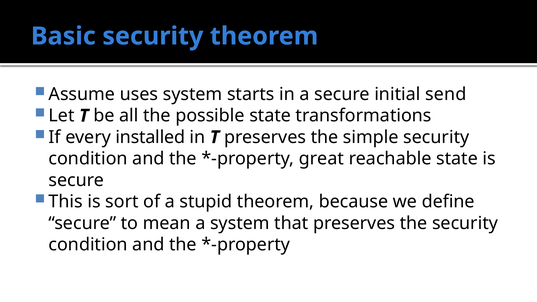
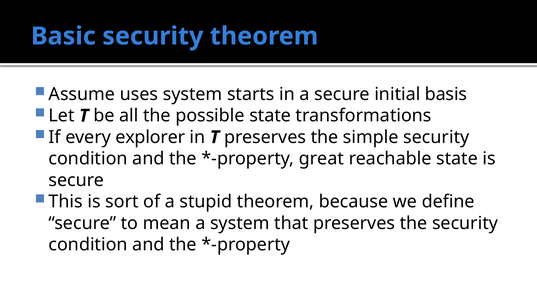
send: send -> basis
installed: installed -> explorer
